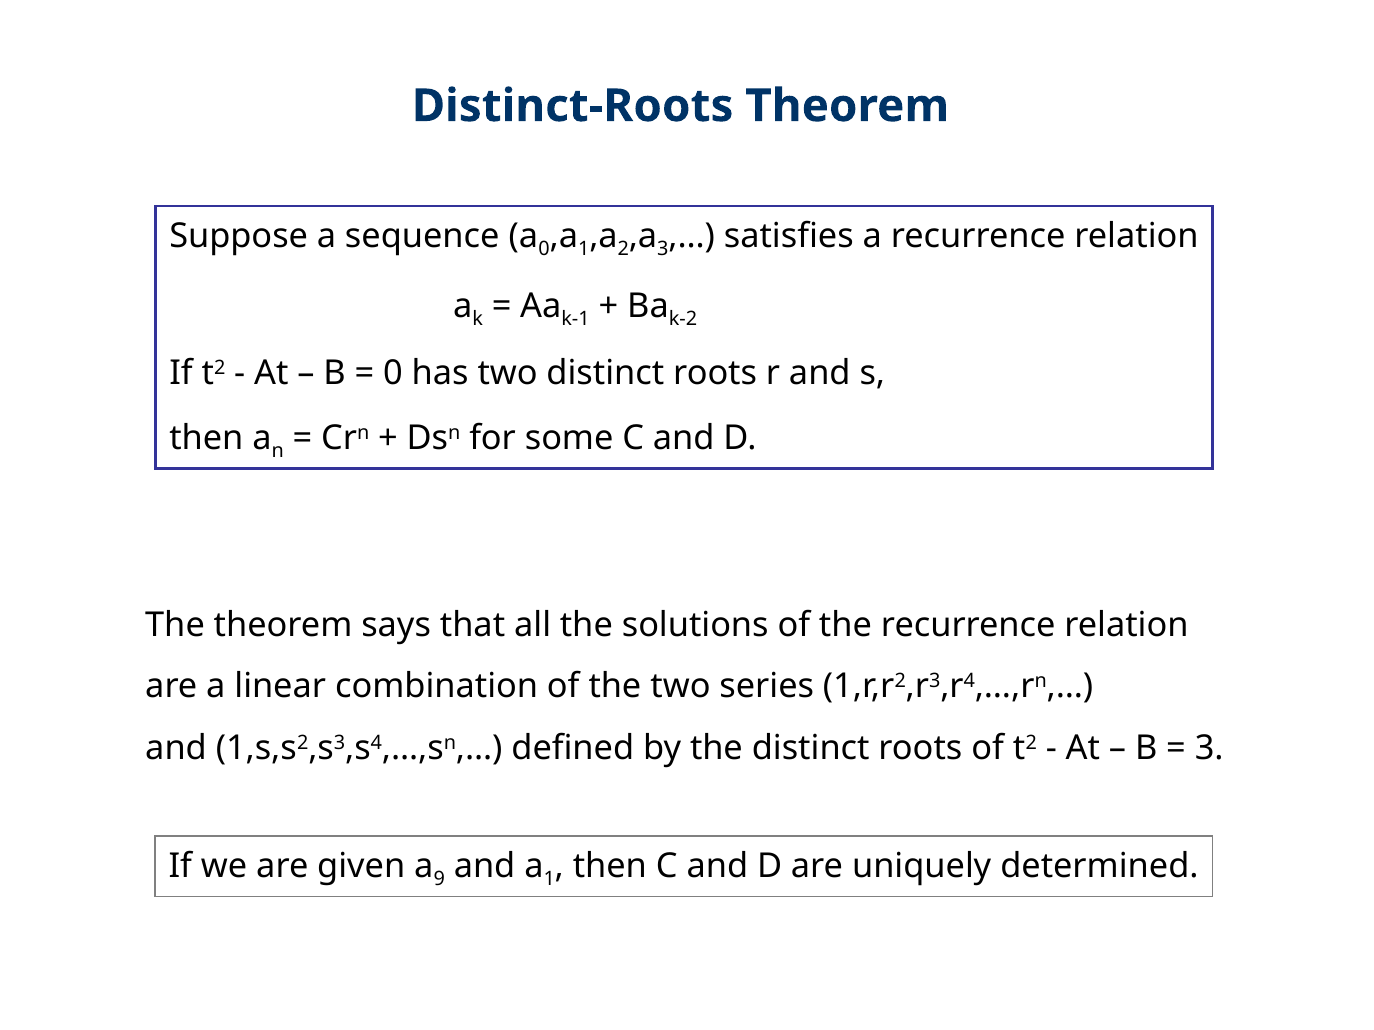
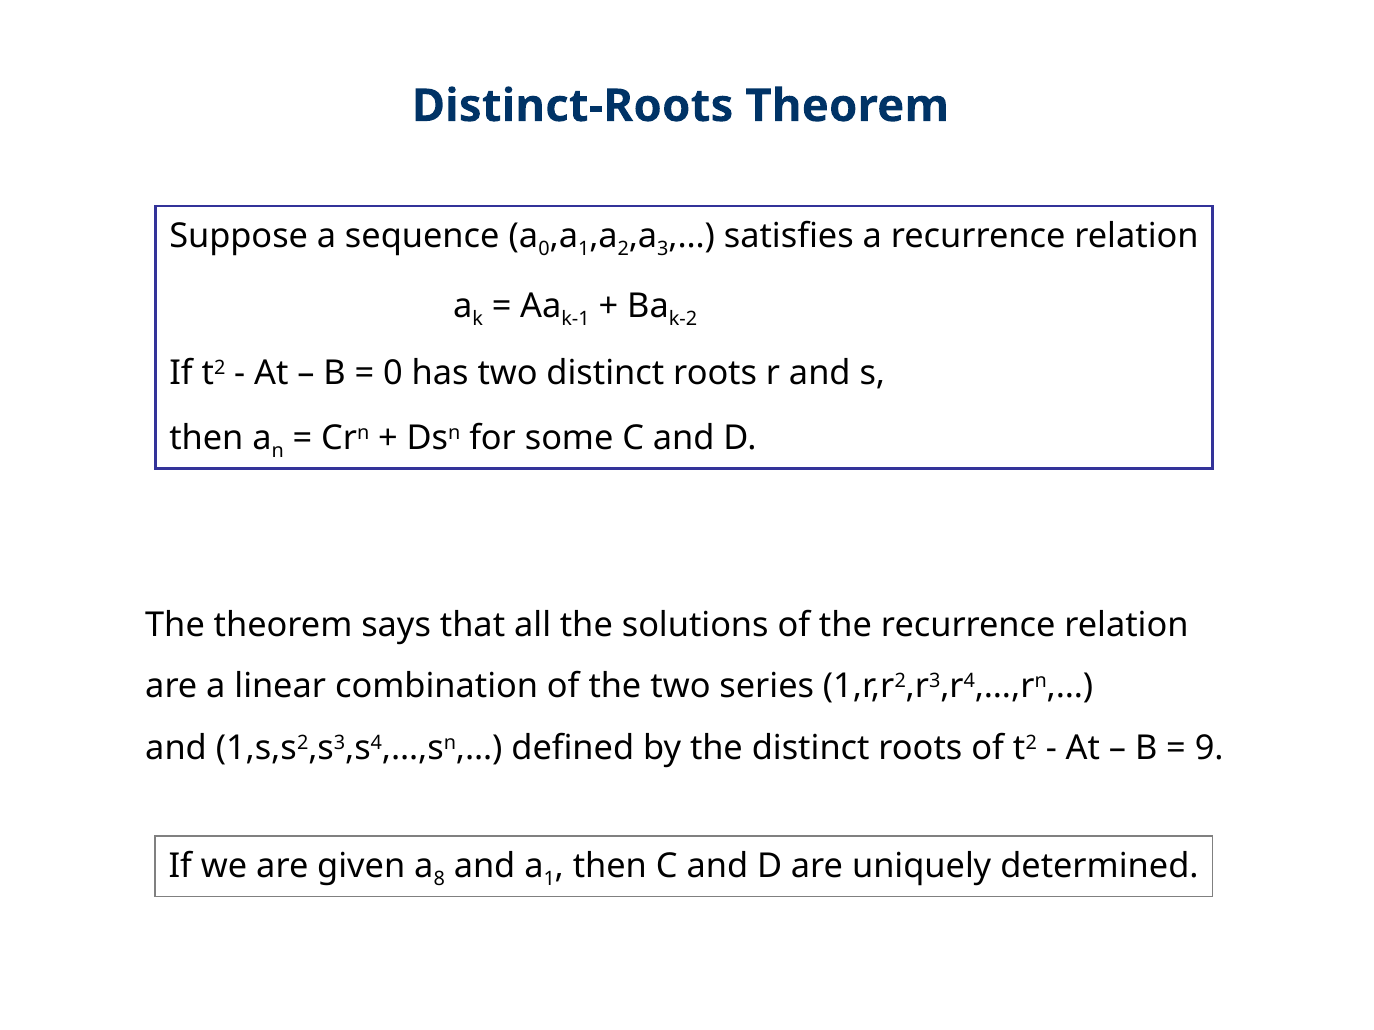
3 at (1209, 749): 3 -> 9
9: 9 -> 8
